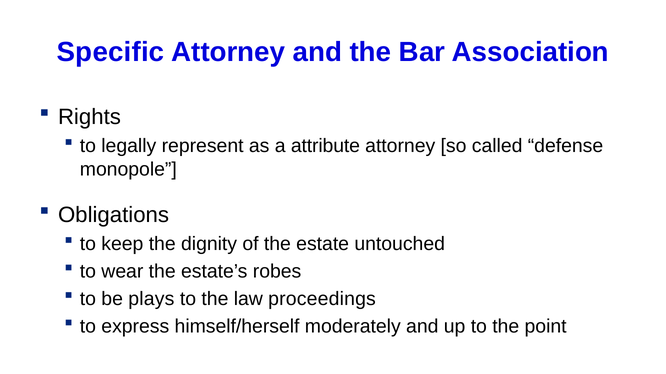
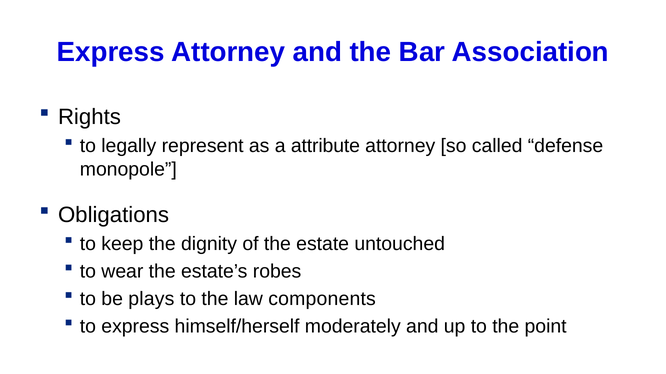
Specific at (111, 52): Specific -> Express
proceedings: proceedings -> components
